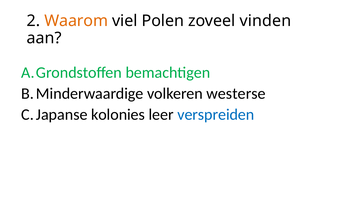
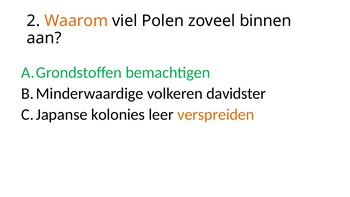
vinden: vinden -> binnen
westerse: westerse -> davidster
verspreiden colour: blue -> orange
